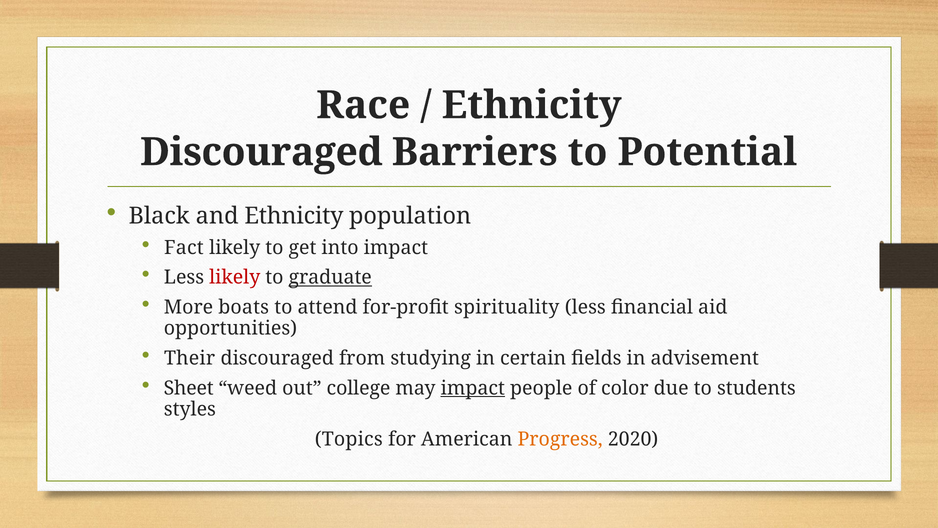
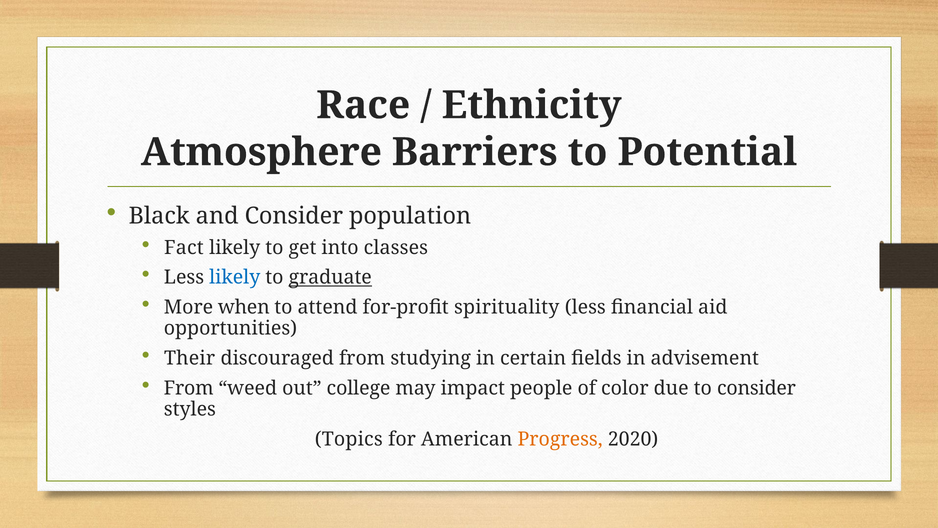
Discouraged at (261, 152): Discouraged -> Atmosphere
and Ethnicity: Ethnicity -> Consider
into impact: impact -> classes
likely at (235, 277) colour: red -> blue
boats: boats -> when
Sheet at (189, 388): Sheet -> From
impact at (473, 388) underline: present -> none
to students: students -> consider
